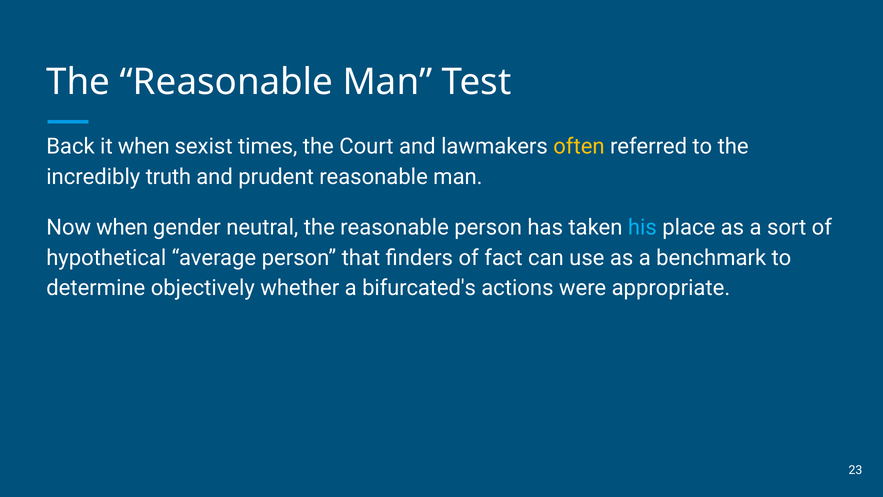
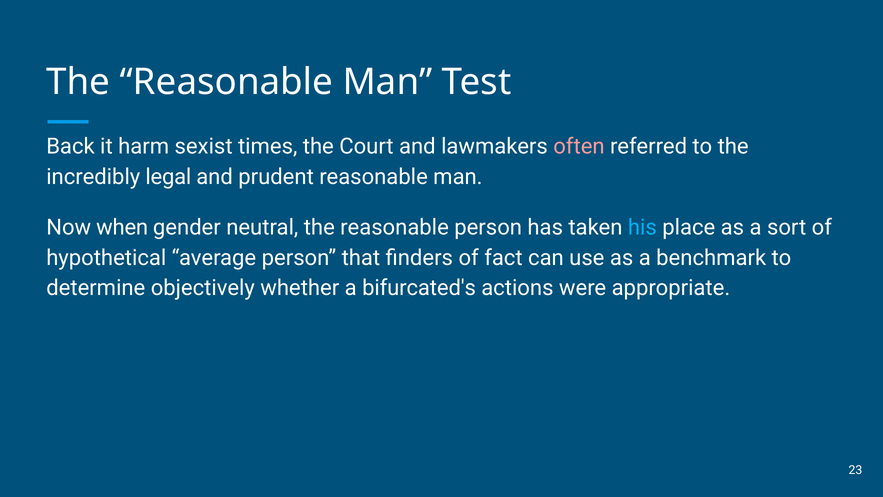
it when: when -> harm
often colour: yellow -> pink
truth: truth -> legal
